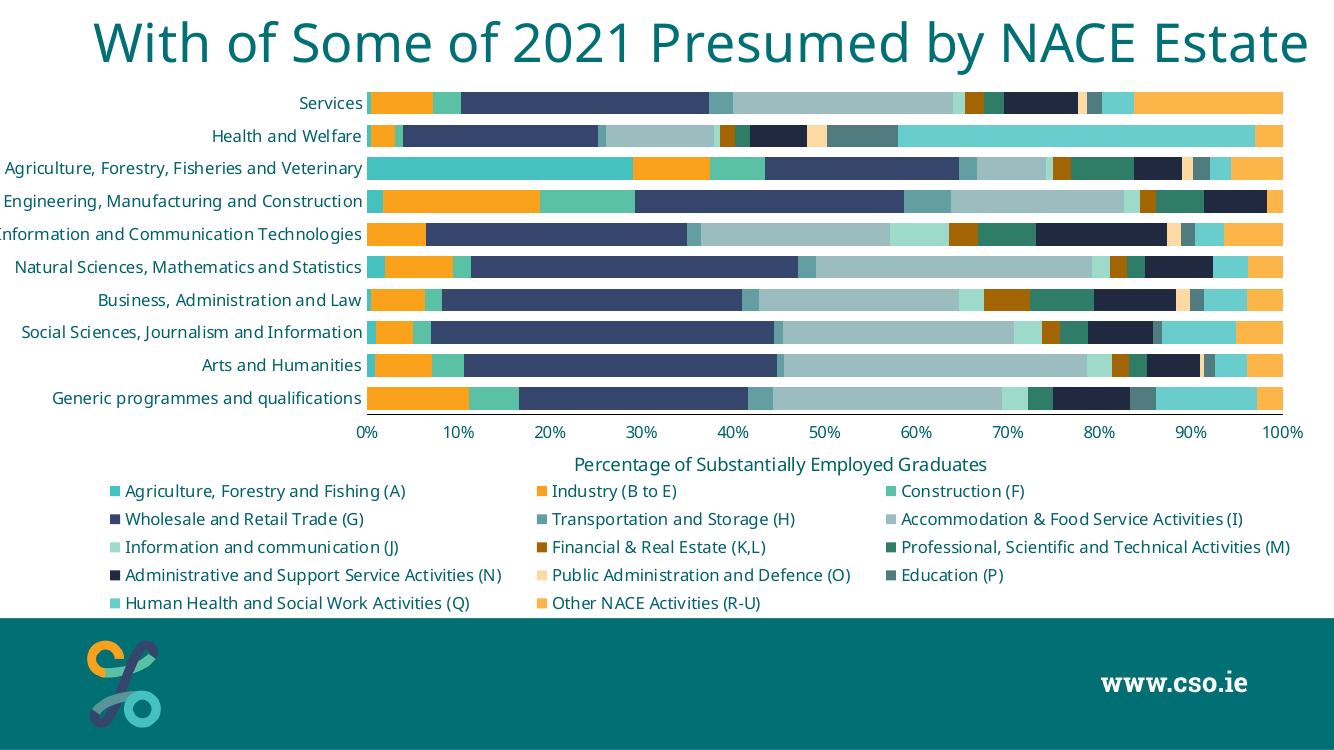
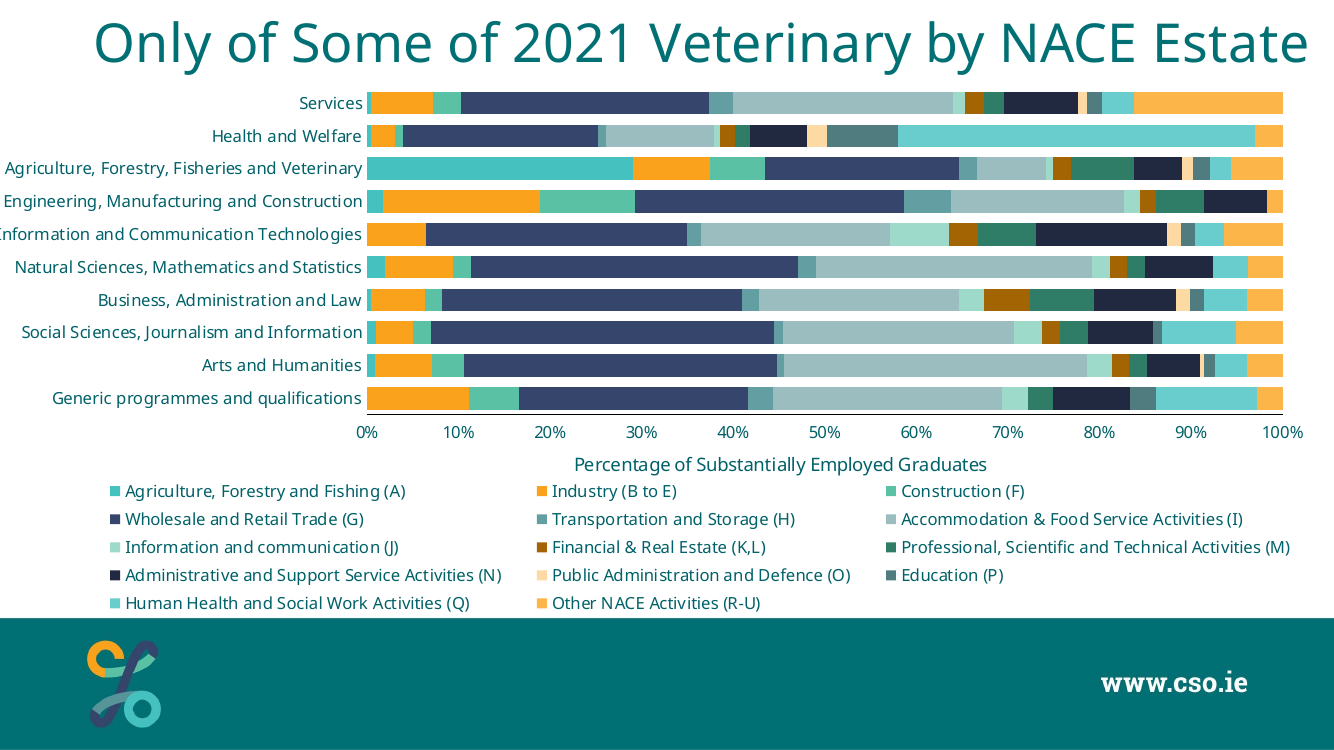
With: With -> Only
2021 Presumed: Presumed -> Veterinary
